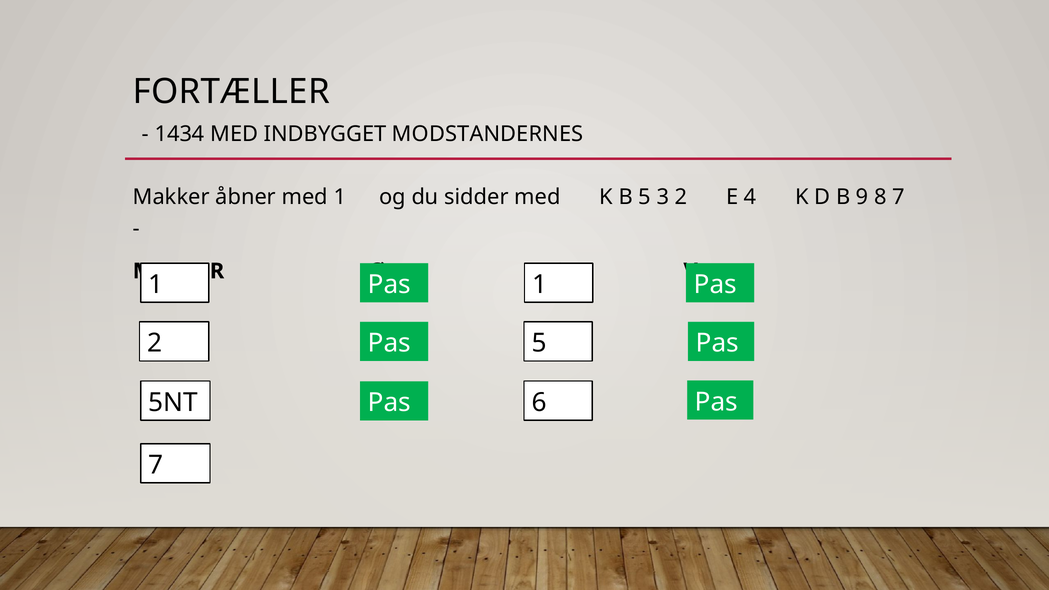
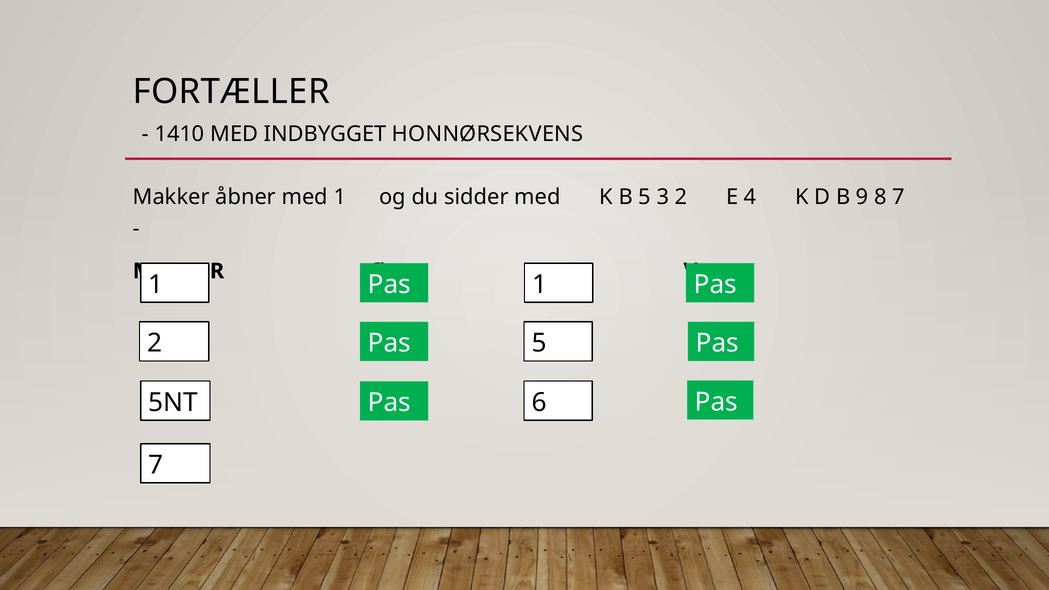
1434: 1434 -> 1410
MODSTANDERNES: MODSTANDERNES -> HONNØRSEKVENS
